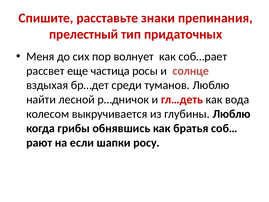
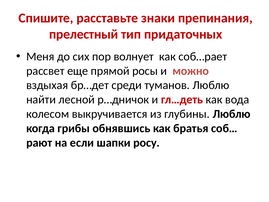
частица: частица -> прямой
солнце: солнце -> можно
